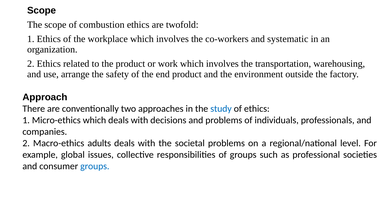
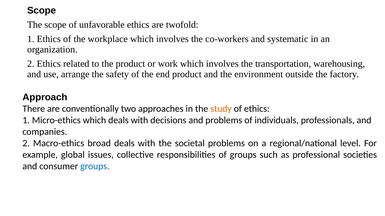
combustion: combustion -> unfavorable
study colour: blue -> orange
adults: adults -> broad
